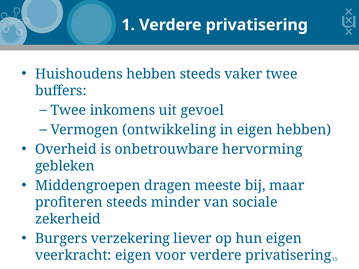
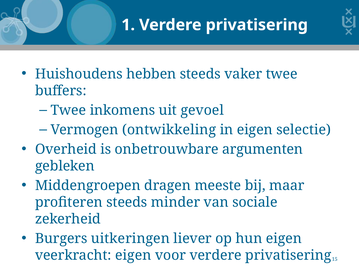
eigen hebben: hebben -> selectie
hervorming: hervorming -> argumenten
verzekering: verzekering -> uitkeringen
